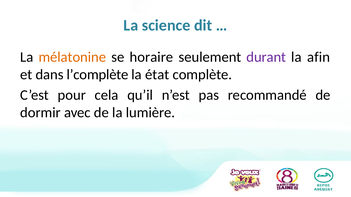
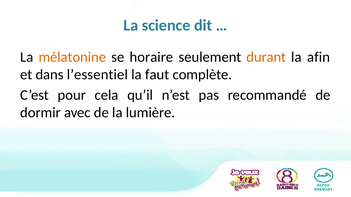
durant colour: purple -> orange
l’complète: l’complète -> l’essentiel
état: état -> faut
